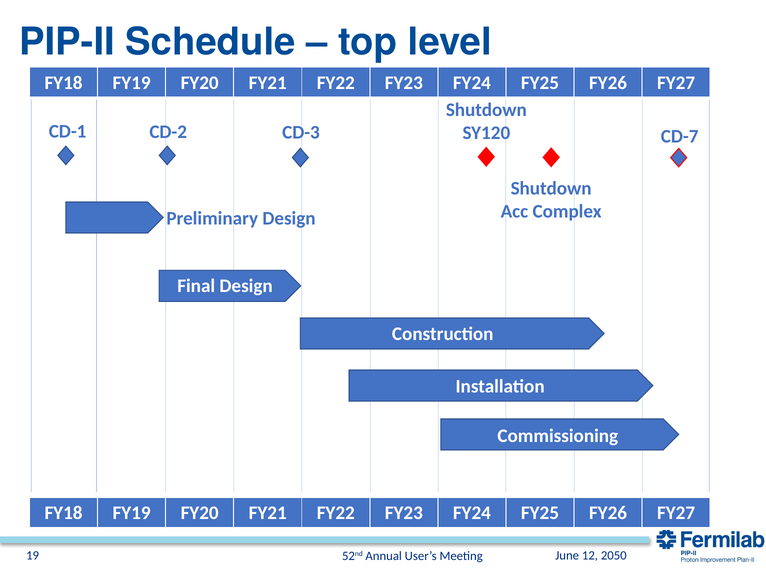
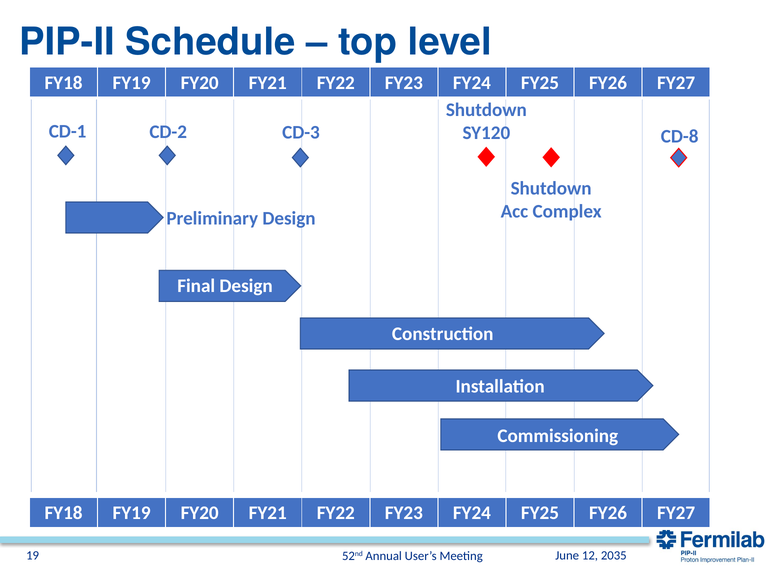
CD-7: CD-7 -> CD-8
2050: 2050 -> 2035
